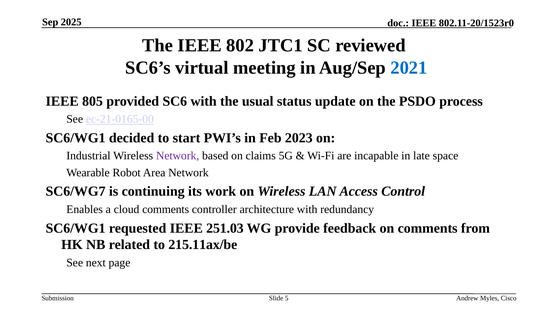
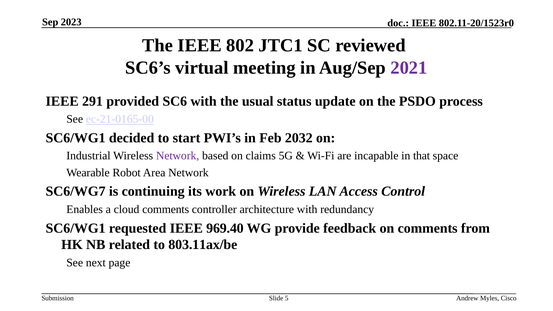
2025: 2025 -> 2023
2021 colour: blue -> purple
805: 805 -> 291
2023: 2023 -> 2032
late: late -> that
251.03: 251.03 -> 969.40
215.11ax/be: 215.11ax/be -> 803.11ax/be
